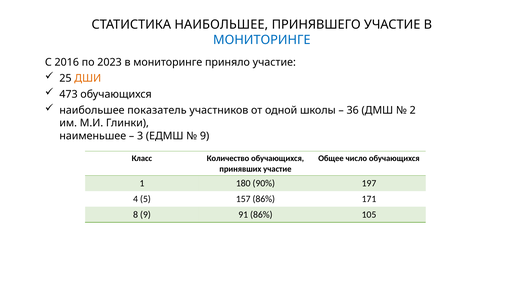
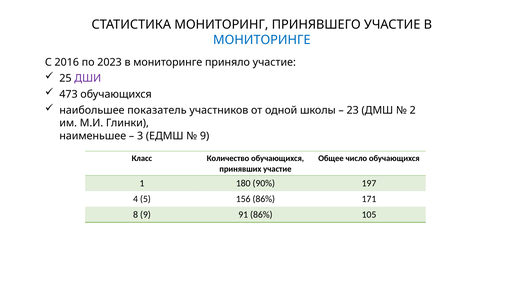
СТАТИСТИКА НАИБОЛЬШЕЕ: НАИБОЛЬШЕЕ -> МОНИТОРИНГ
ДШИ colour: orange -> purple
36: 36 -> 23
157: 157 -> 156
